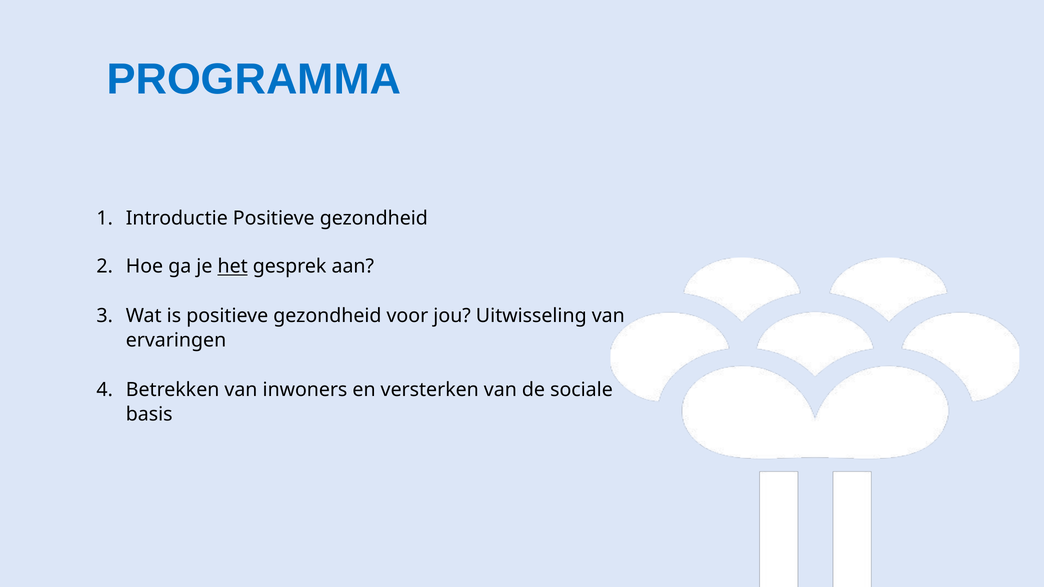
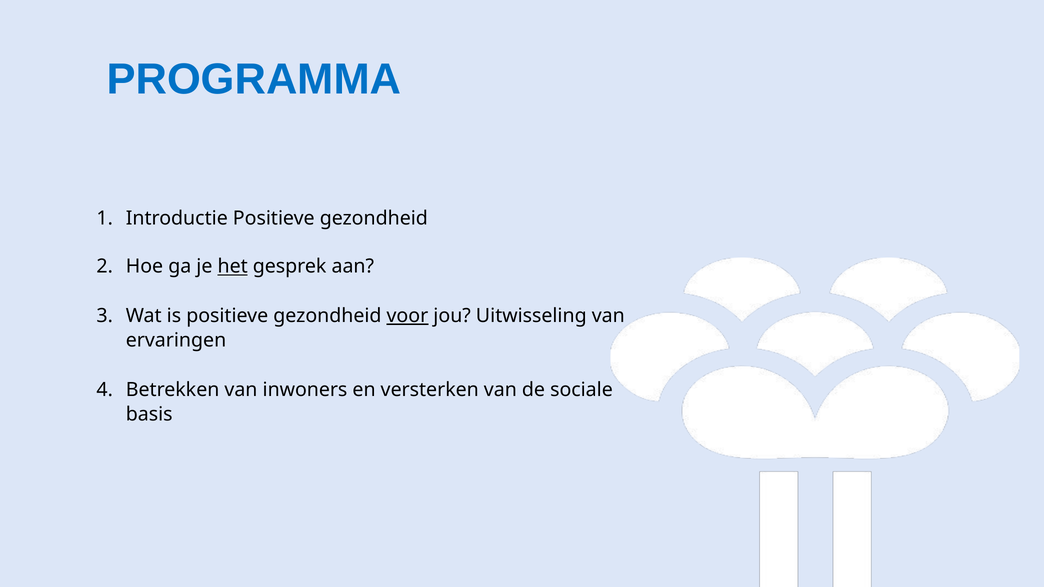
voor underline: none -> present
